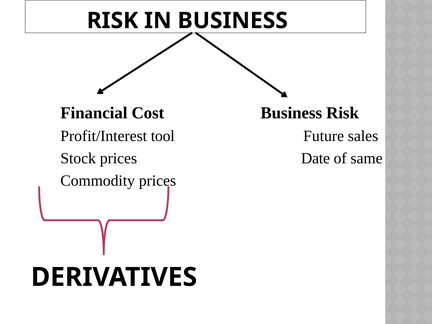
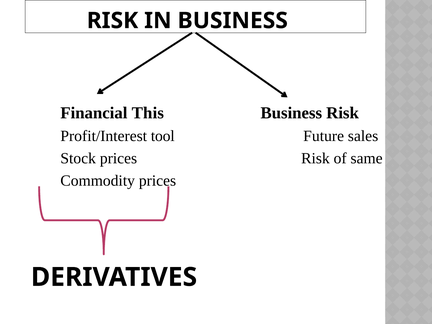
Cost: Cost -> This
prices Date: Date -> Risk
